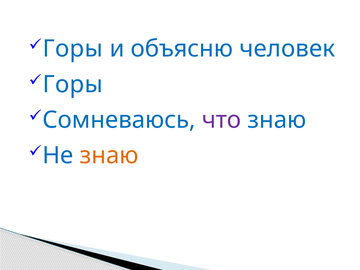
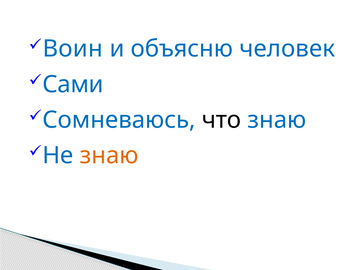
Горы at (73, 49): Горы -> Воин
Горы at (73, 84): Горы -> Сами
что colour: purple -> black
